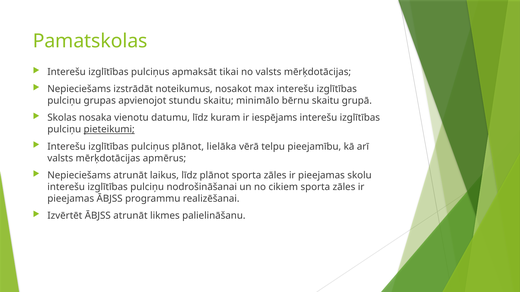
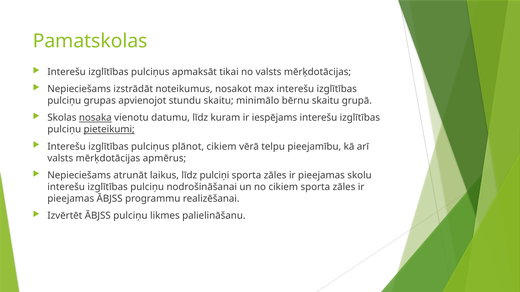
nosaka underline: none -> present
plānot lielāka: lielāka -> cikiem
līdz plānot: plānot -> pulciņi
ĀBJSS atrunāt: atrunāt -> pulciņu
